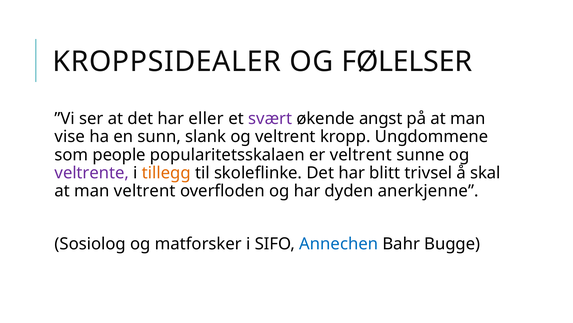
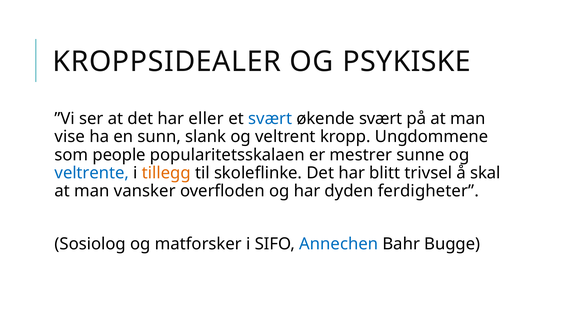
FØLELSER: FØLELSER -> PSYKISKE
svært at (270, 118) colour: purple -> blue
økende angst: angst -> svært
er veltrent: veltrent -> mestrer
veltrente colour: purple -> blue
man veltrent: veltrent -> vansker
anerkjenne: anerkjenne -> ferdigheter
